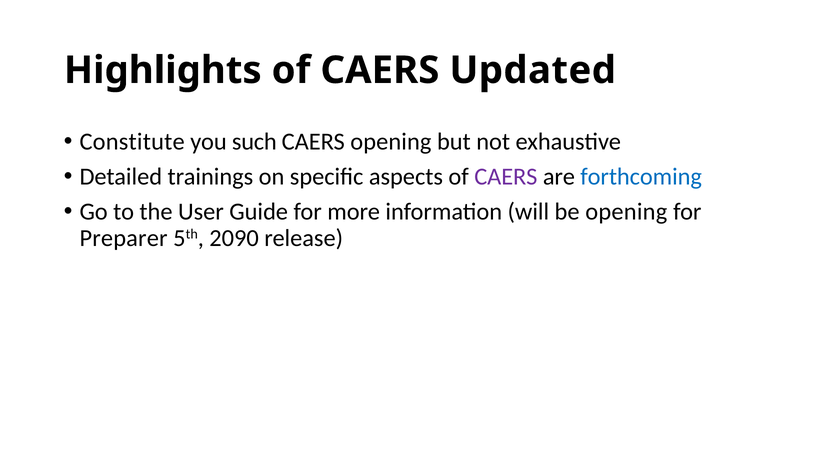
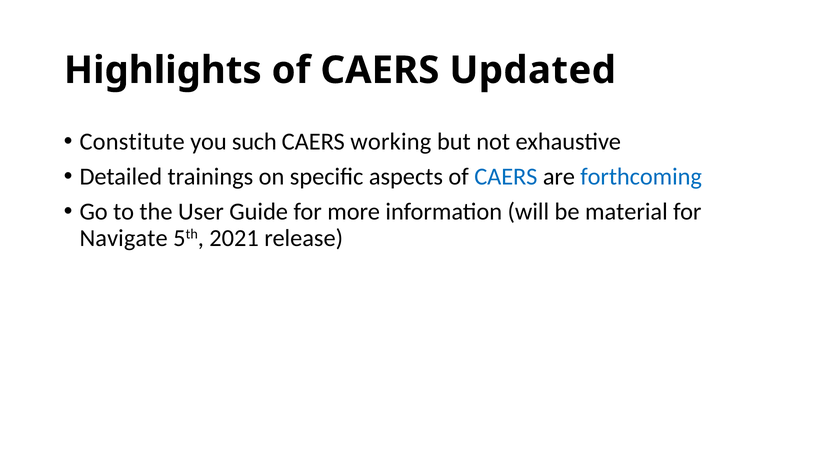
CAERS opening: opening -> working
CAERS at (506, 177) colour: purple -> blue
be opening: opening -> material
Preparer: Preparer -> Navigate
2090: 2090 -> 2021
